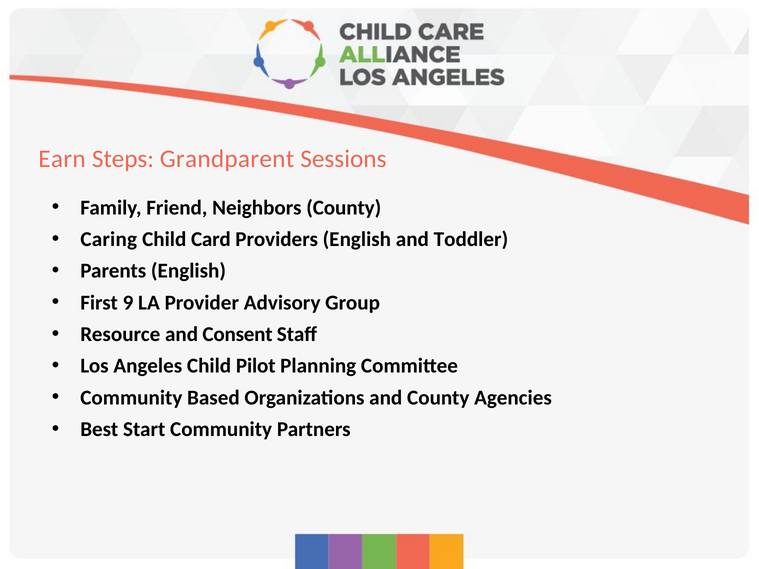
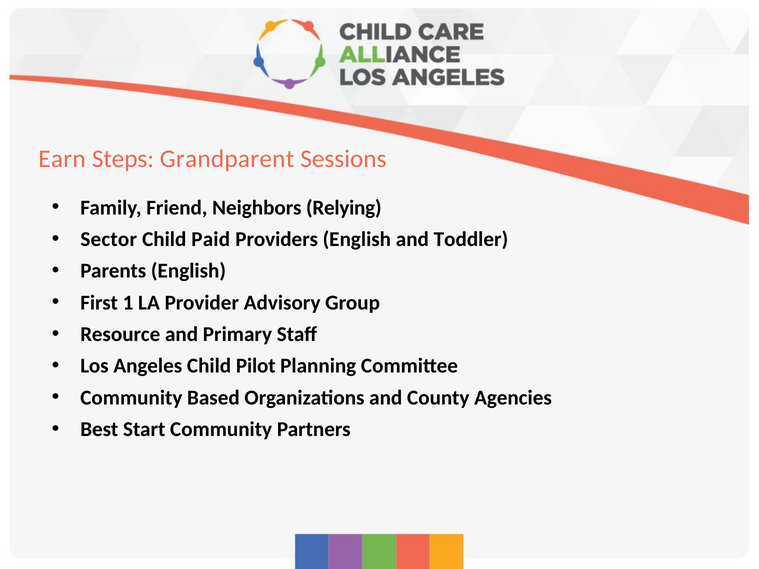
Neighbors County: County -> Relying
Caring: Caring -> Sector
Card: Card -> Paid
9: 9 -> 1
Consent: Consent -> Primary
